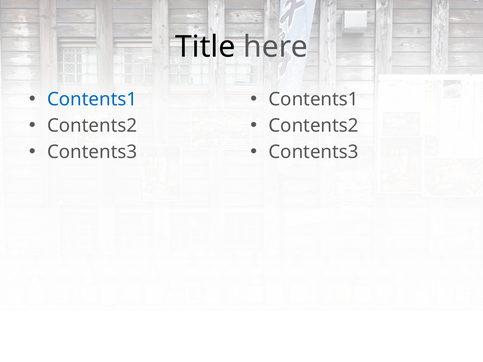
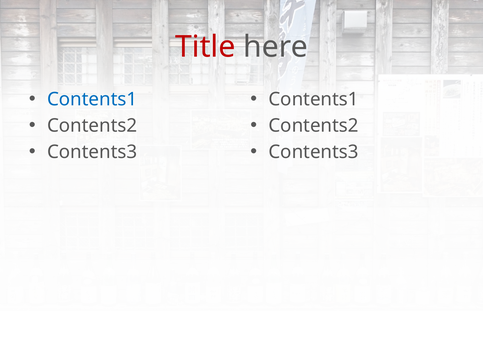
Title colour: black -> red
